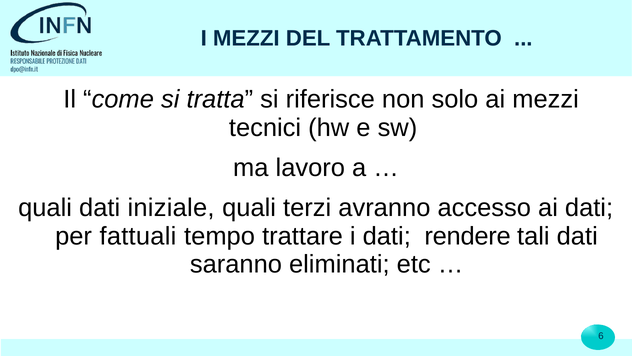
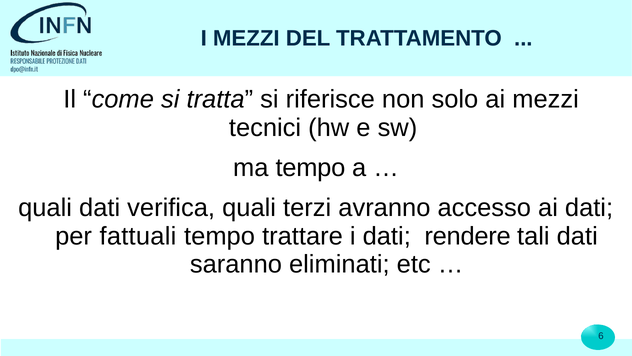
ma lavoro: lavoro -> tempo
iniziale: iniziale -> verifica
